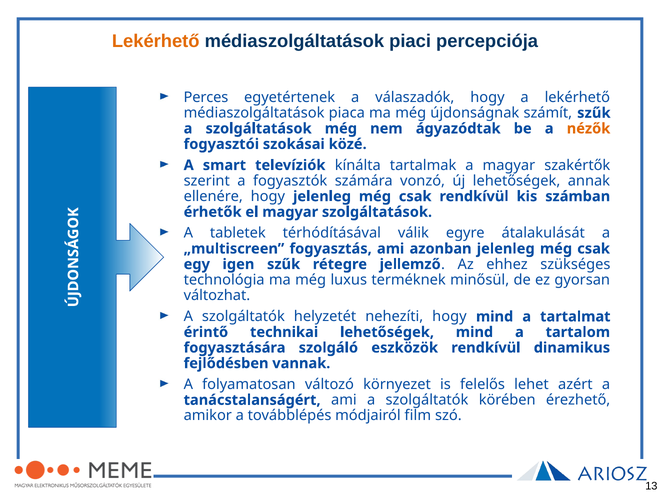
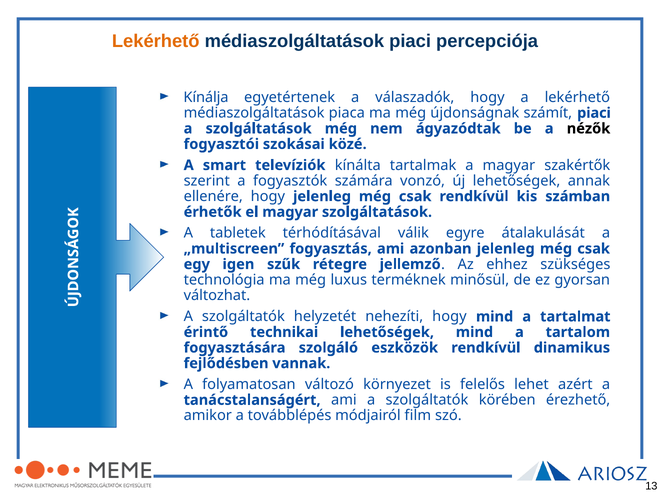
Perces: Perces -> Kínálja
számít szűk: szűk -> piaci
nézők colour: orange -> black
